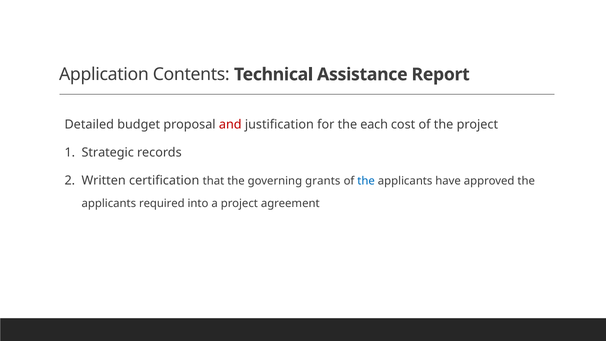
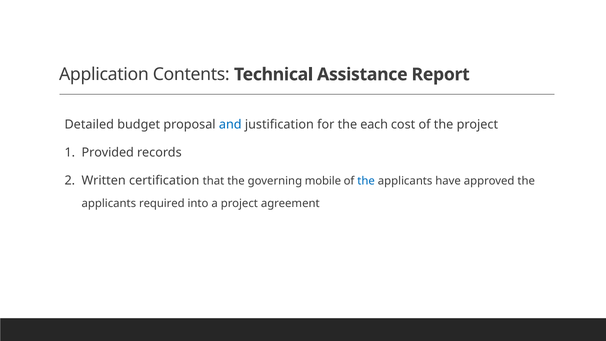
and colour: red -> blue
Strategic: Strategic -> Provided
grants: grants -> mobile
